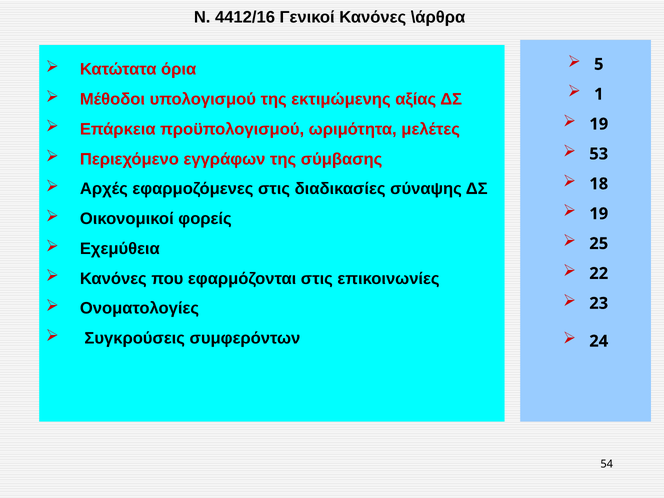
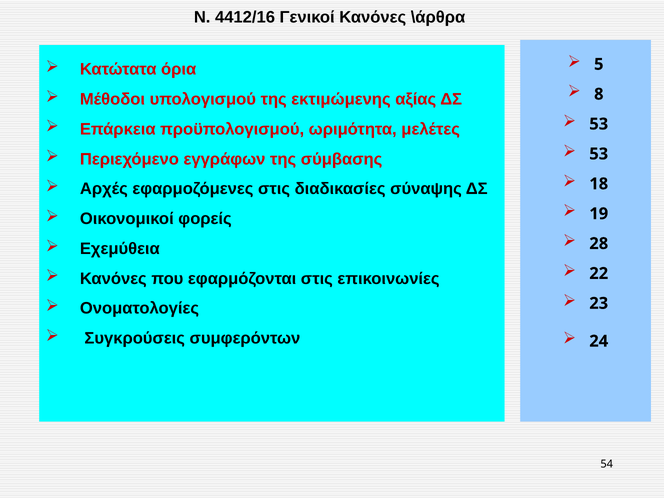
1: 1 -> 8
19 at (599, 124): 19 -> 53
25: 25 -> 28
